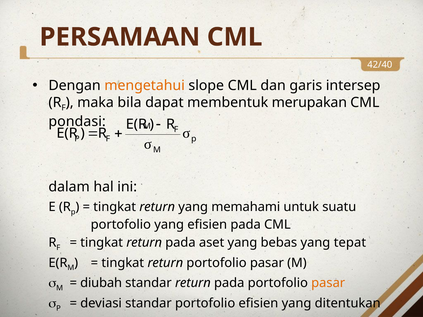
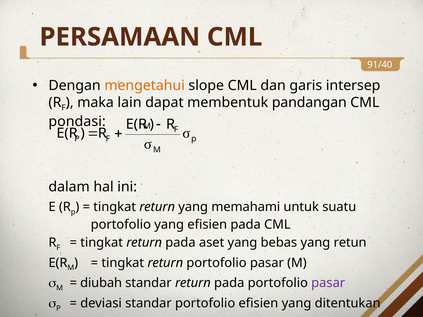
42/40: 42/40 -> 91/40
bila: bila -> lain
merupakan: merupakan -> pandangan
tepat: tepat -> retun
pasar at (328, 283) colour: orange -> purple
